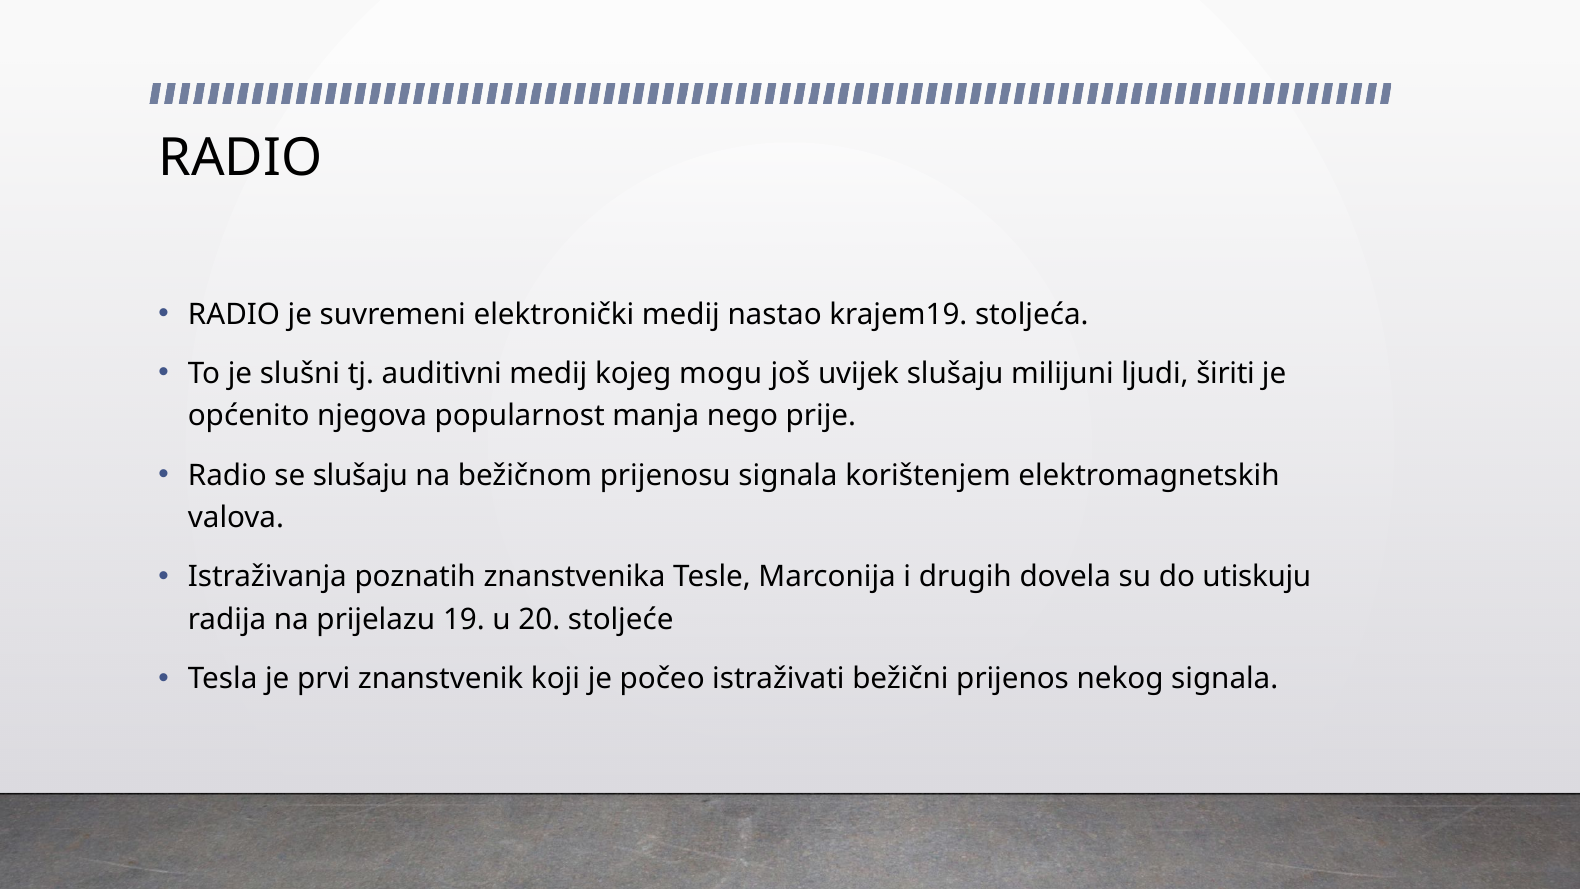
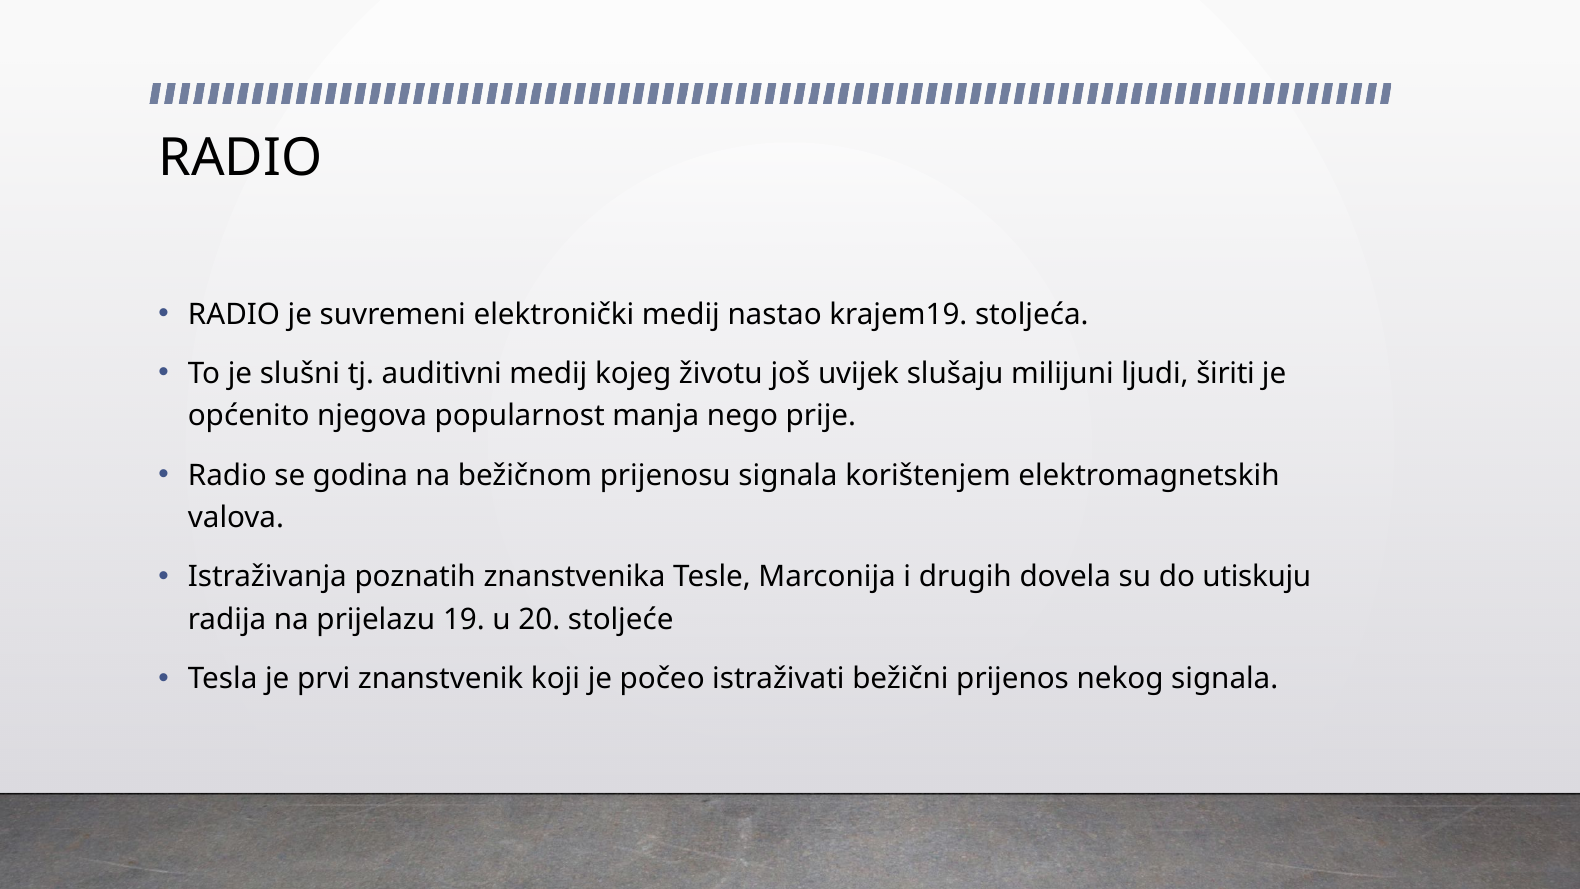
mogu: mogu -> životu
se slušaju: slušaju -> godina
